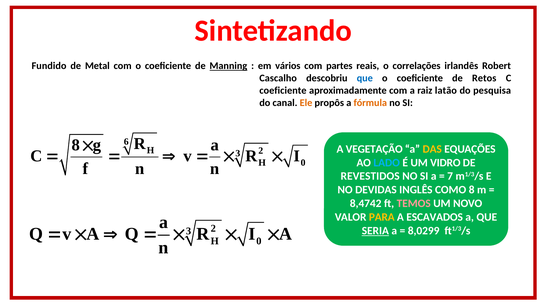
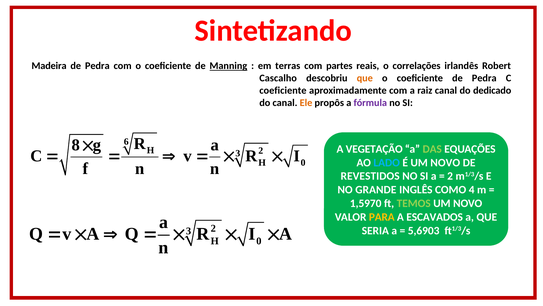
Fundido: Fundido -> Madeira
Metal at (97, 66): Metal -> Pedra
vários: vários -> terras
que at (365, 78) colour: blue -> orange
coeficiente de Retos: Retos -> Pedra
raiz latão: latão -> canal
pesquisa: pesquisa -> dedicado
fórmula colour: orange -> purple
DAS colour: yellow -> light green
É UM VIDRO: VIDRO -> NOVO
7 at (450, 176): 7 -> 2
DEVIDAS: DEVIDAS -> GRANDE
COMO 8: 8 -> 4
8,4742: 8,4742 -> 1,5970
TEMOS colour: pink -> light green
SERIA underline: present -> none
8,0299: 8,0299 -> 5,6903
